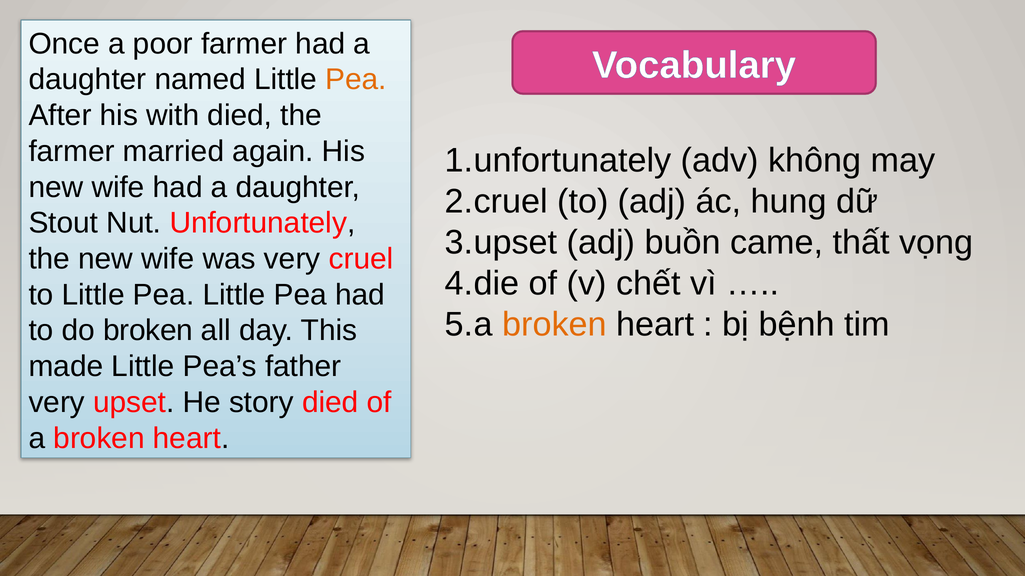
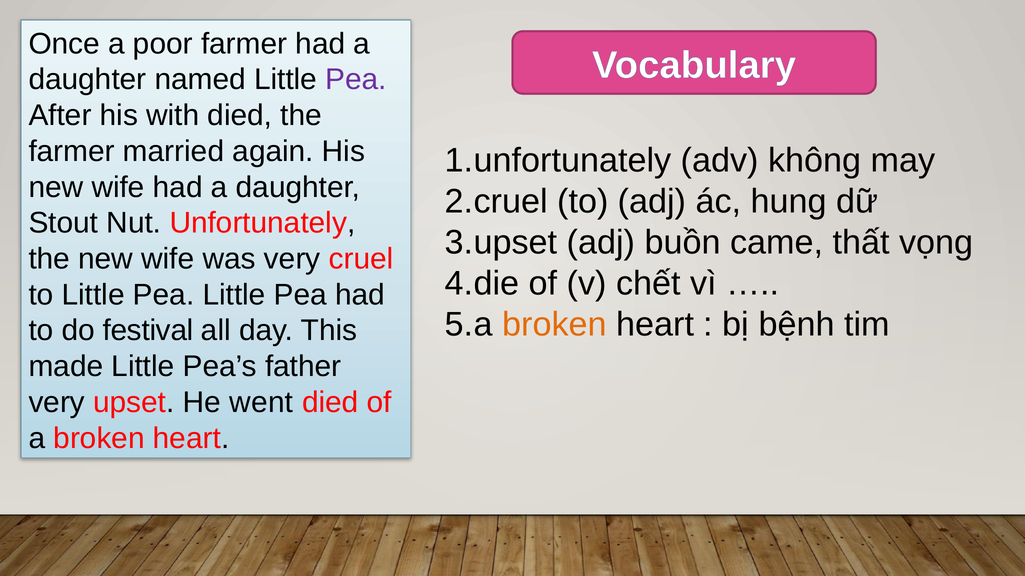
Pea at (356, 80) colour: orange -> purple
do broken: broken -> festival
story: story -> went
